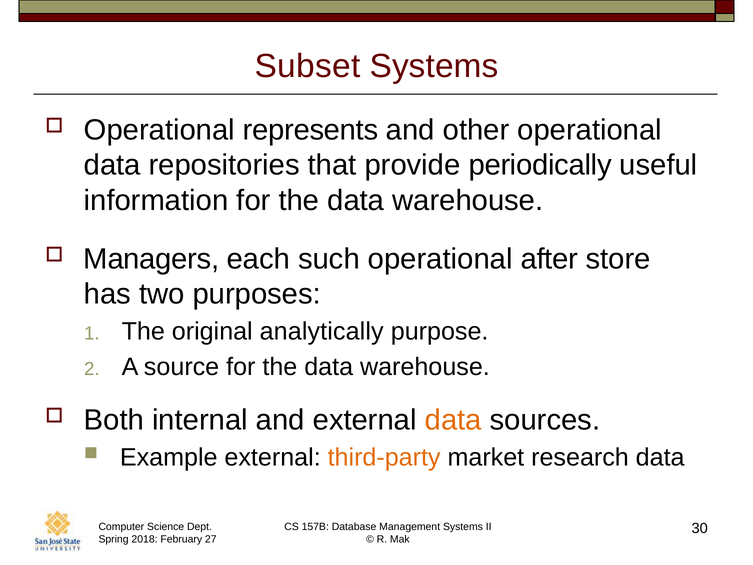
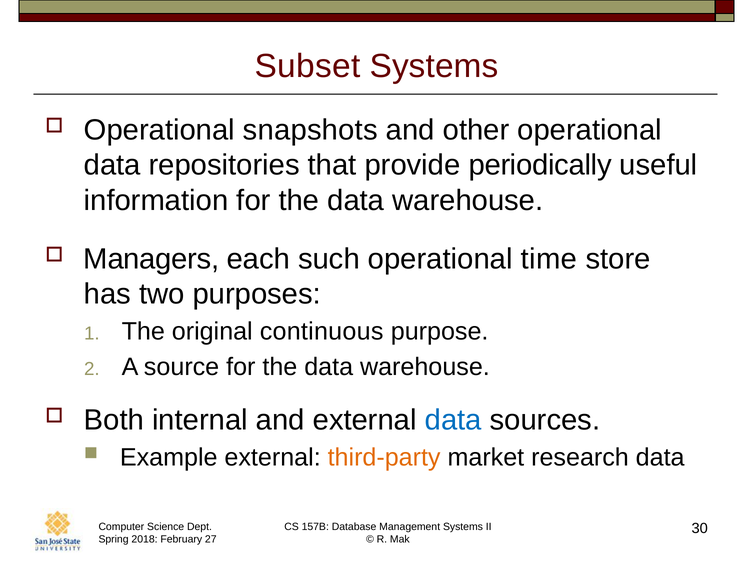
represents: represents -> snapshots
after: after -> time
analytically: analytically -> continuous
data at (453, 420) colour: orange -> blue
